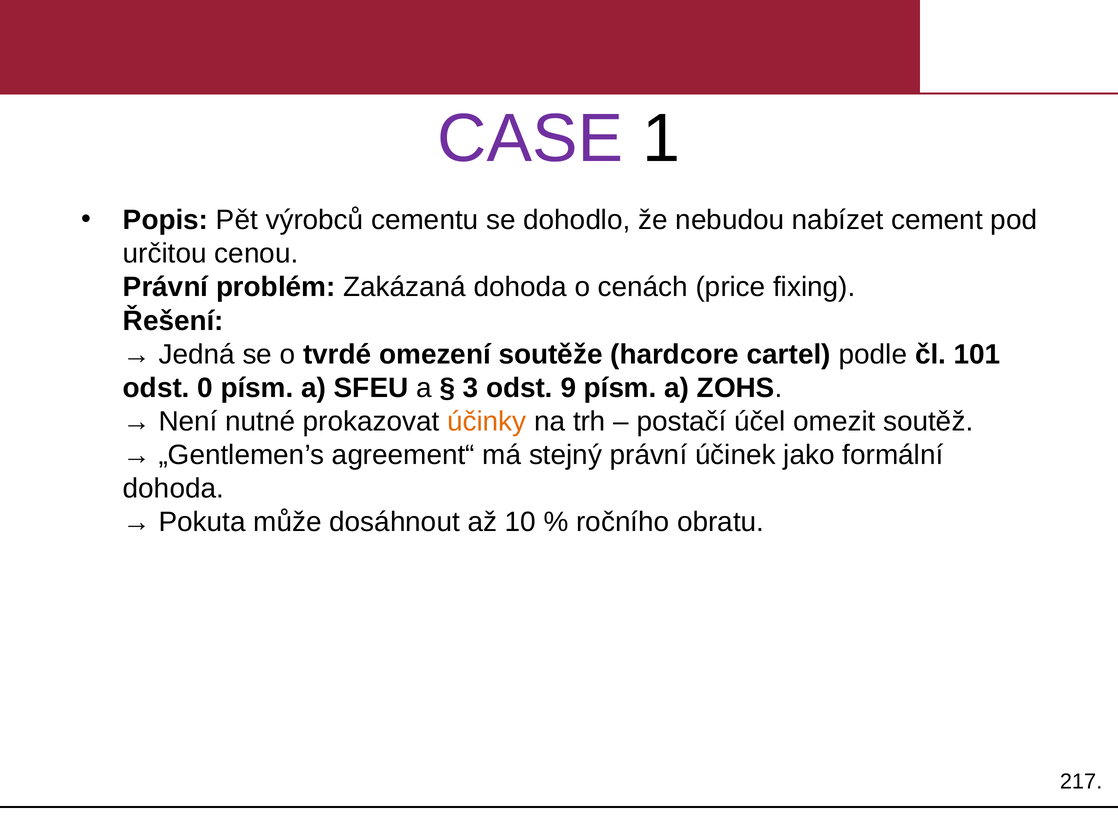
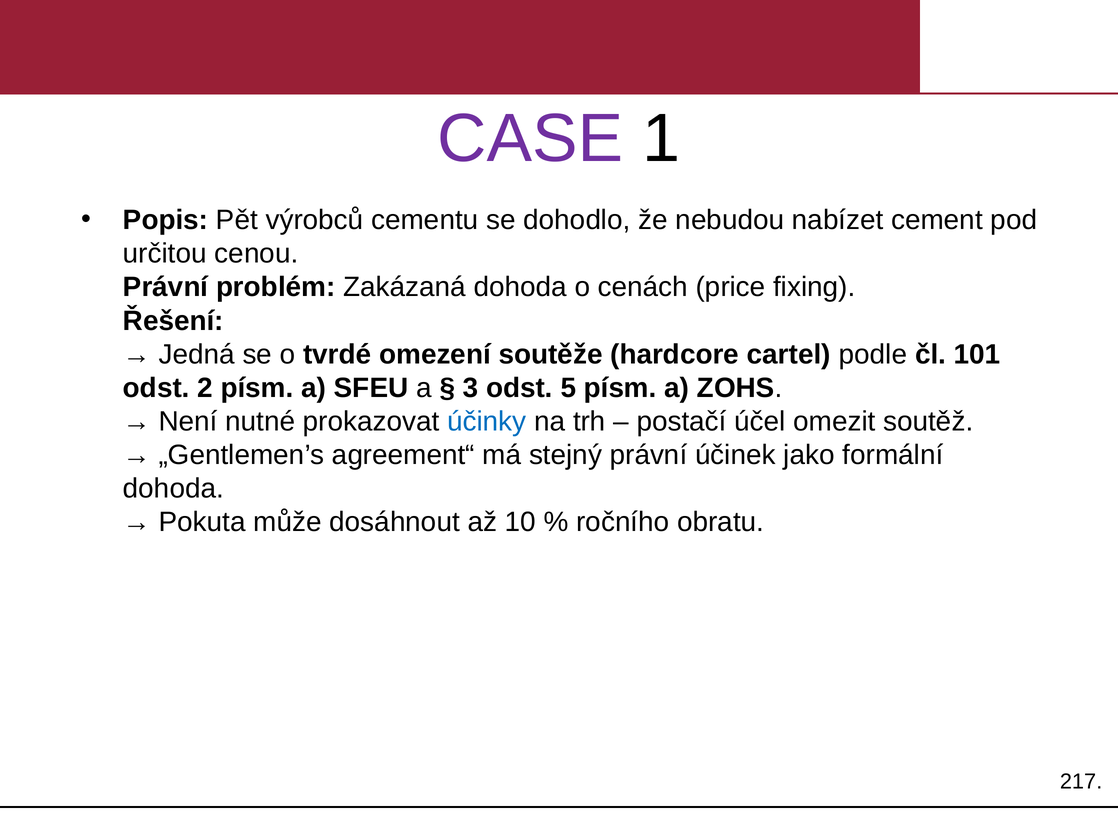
0: 0 -> 2
9: 9 -> 5
účinky colour: orange -> blue
